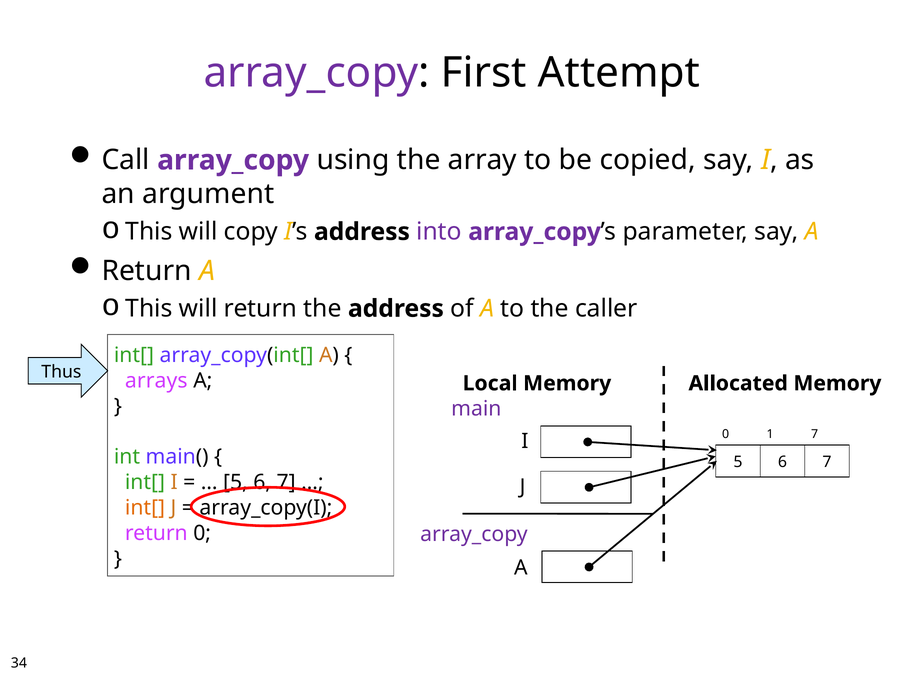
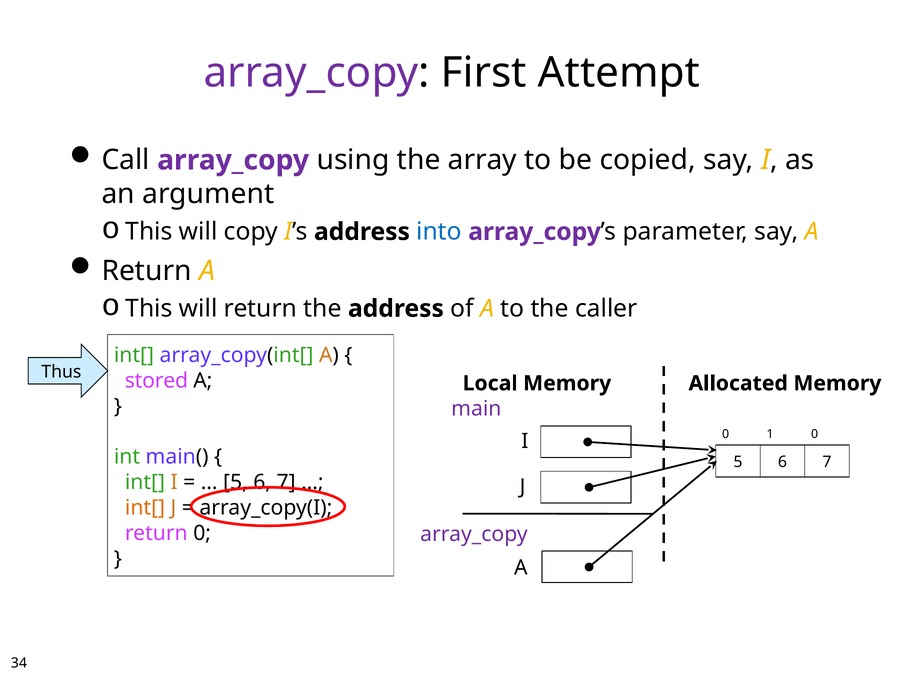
into colour: purple -> blue
arrays: arrays -> stored
1 7: 7 -> 0
